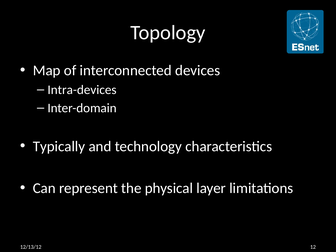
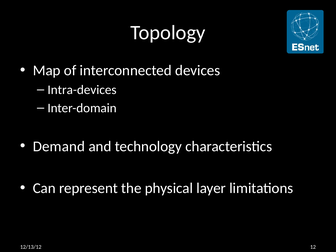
Typically: Typically -> Demand
